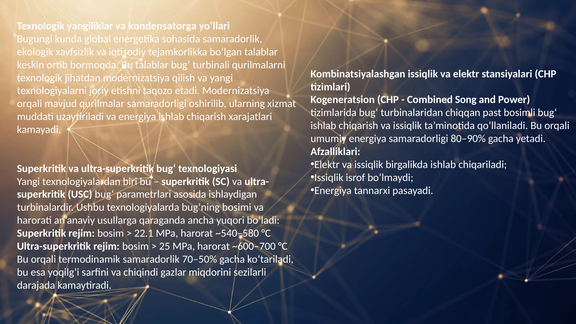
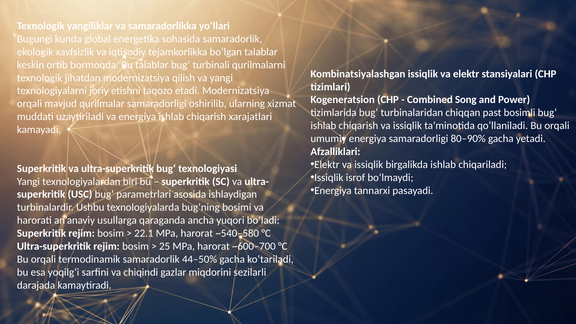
kondensatorga: kondensatorga -> samaradorlikka
70–50%: 70–50% -> 44–50%
